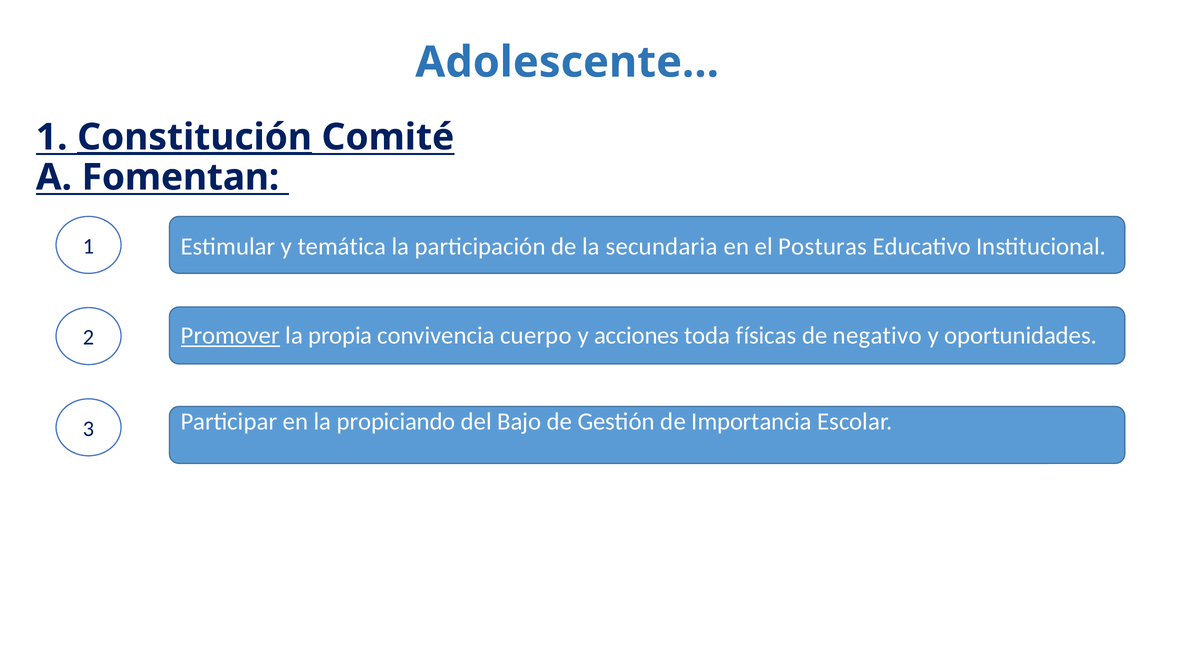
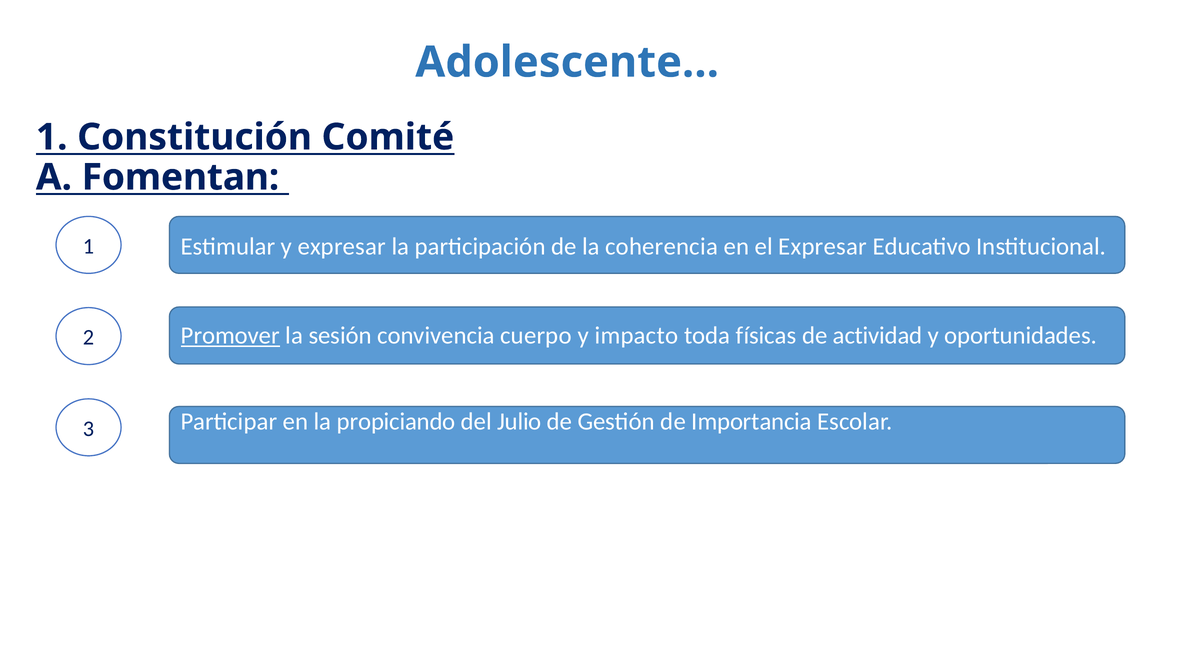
Constitución underline: present -> none
y temática: temática -> expresar
secundaria: secundaria -> coherencia
el Posturas: Posturas -> Expresar
propia: propia -> sesión
acciones: acciones -> impacto
negativo: negativo -> actividad
Bajo: Bajo -> Julio
